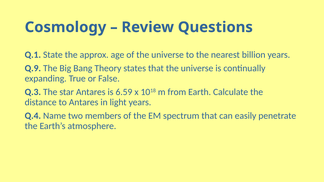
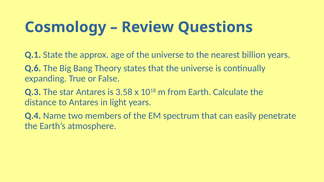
Q.9: Q.9 -> Q.6
6.59: 6.59 -> 3.58
